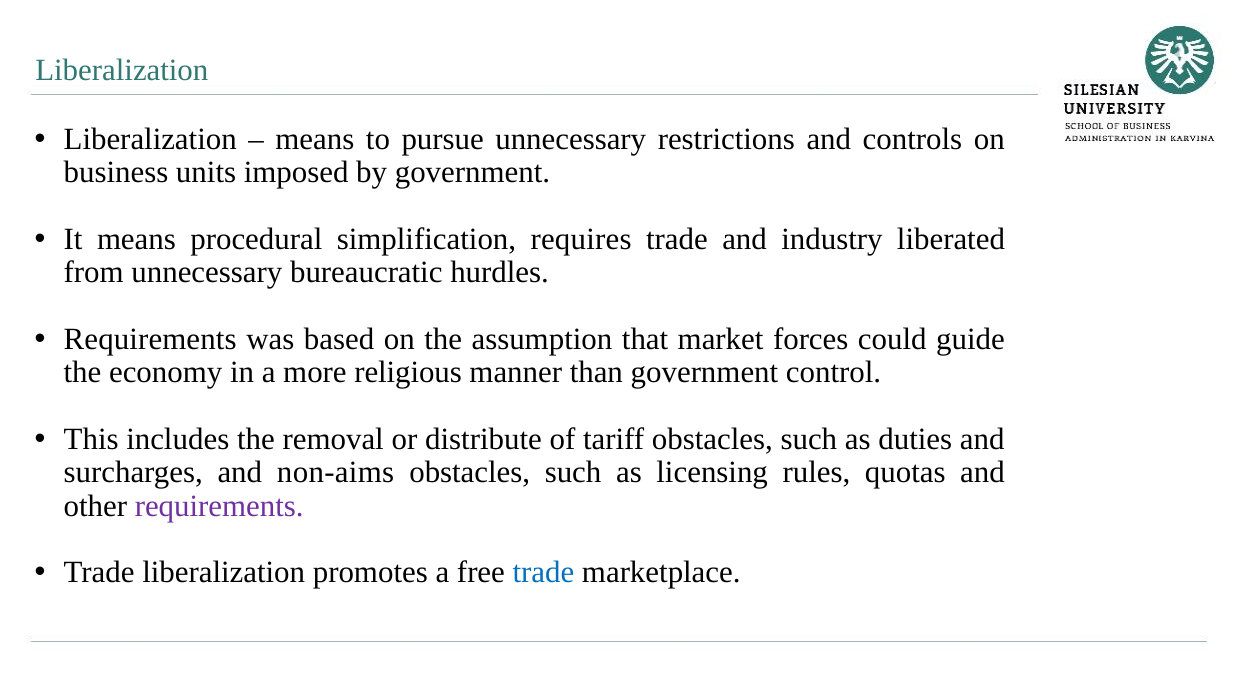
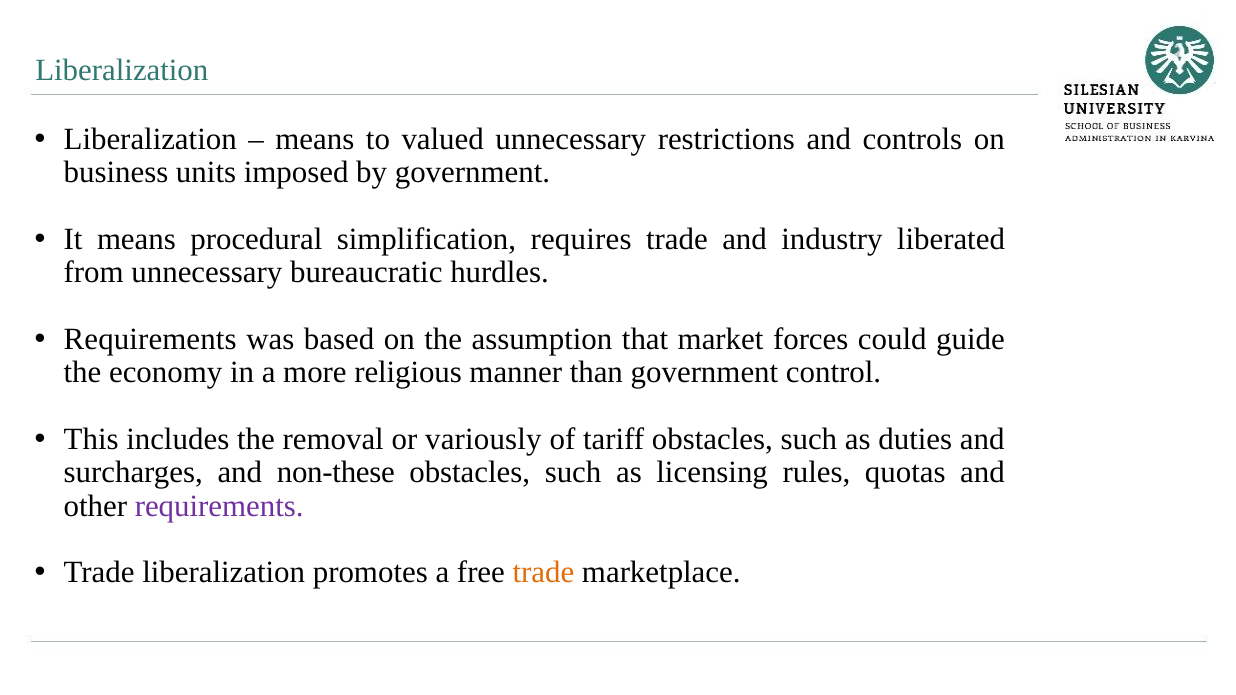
pursue: pursue -> valued
distribute: distribute -> variously
non-aims: non-aims -> non-these
trade at (543, 573) colour: blue -> orange
